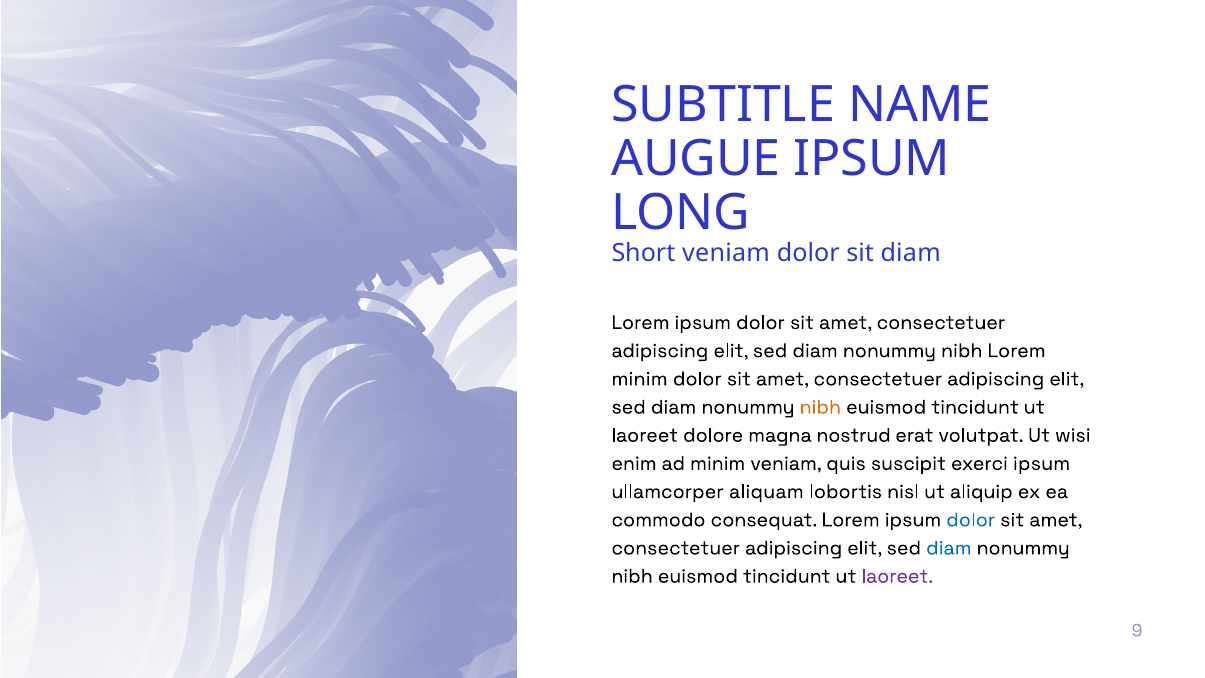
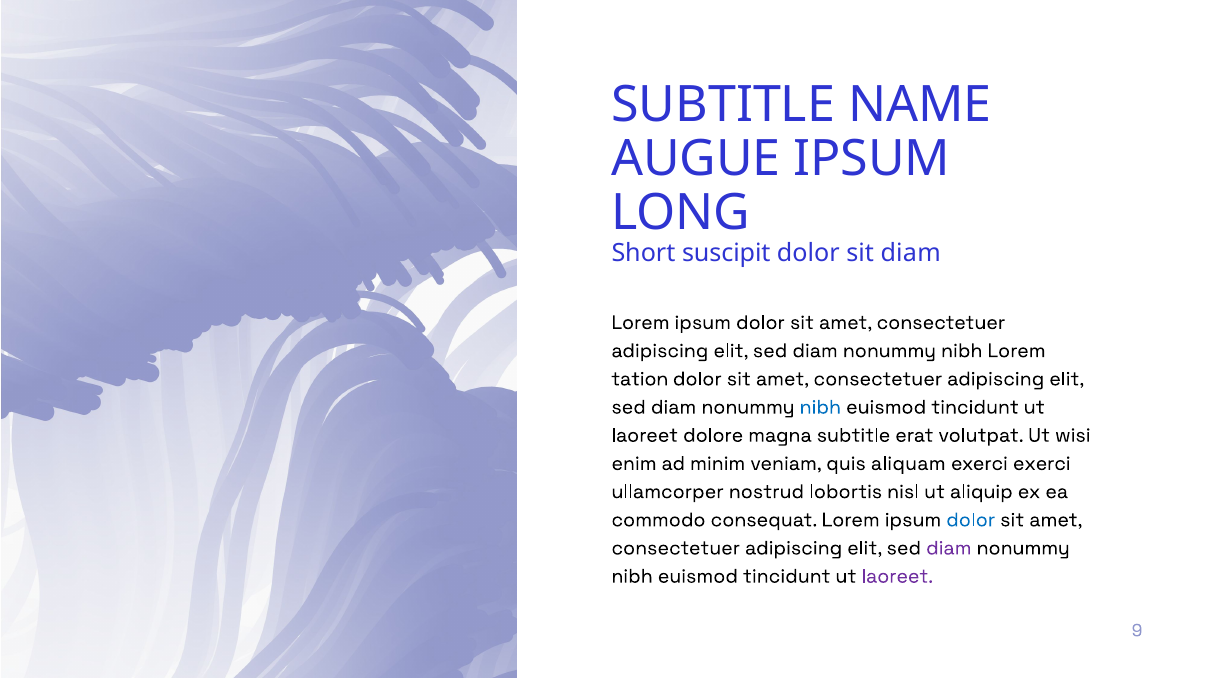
Short veniam: veniam -> suscipit
minim at (640, 379): minim -> tation
nibh at (820, 407) colour: orange -> blue
magna nostrud: nostrud -> subtitle
suscipit: suscipit -> aliquam
exerci ipsum: ipsum -> exerci
aliquam: aliquam -> nostrud
diam at (949, 548) colour: blue -> purple
